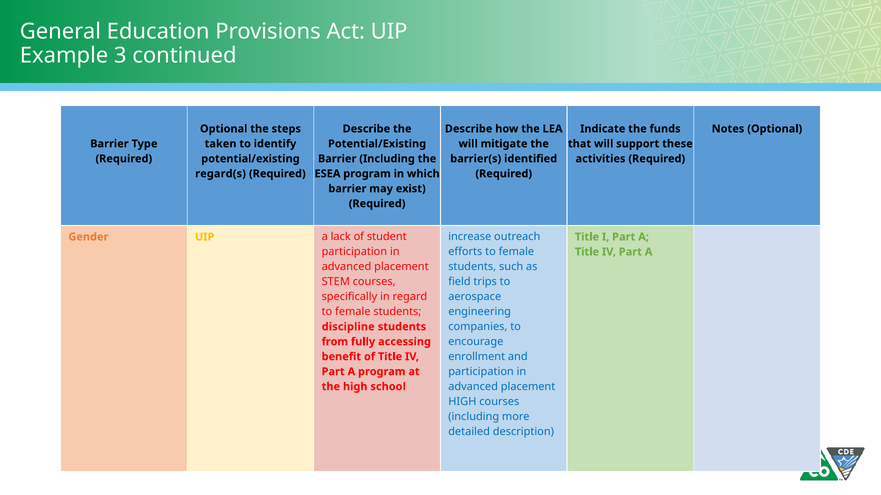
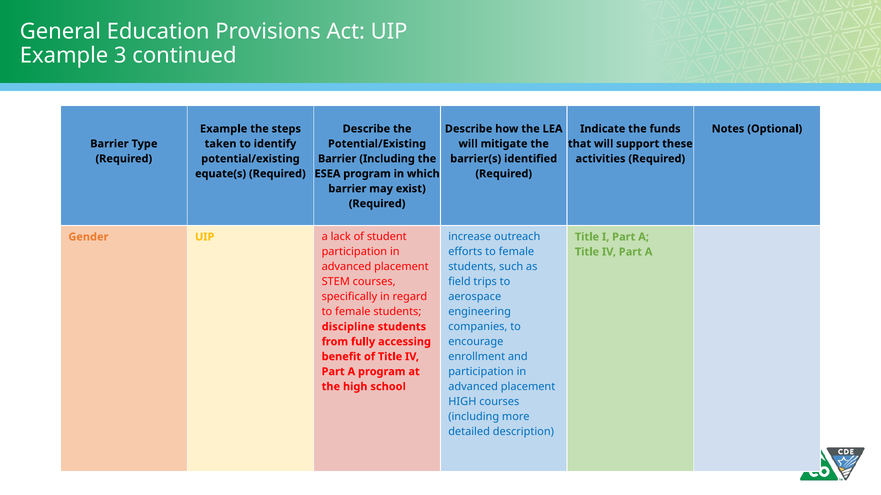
Optional at (224, 129): Optional -> Example
regard(s: regard(s -> equate(s
